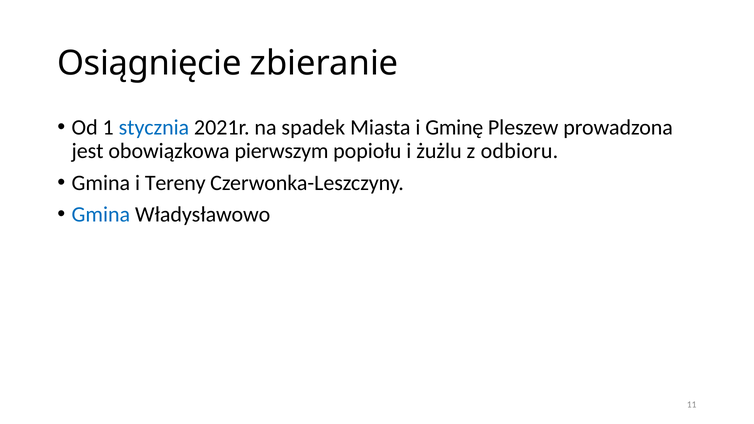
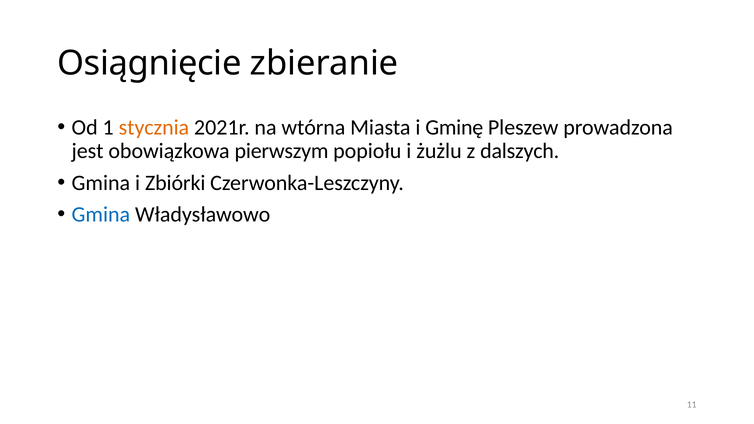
stycznia colour: blue -> orange
spadek: spadek -> wtórna
odbioru: odbioru -> dalszych
Tereny: Tereny -> Zbiórki
